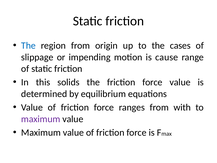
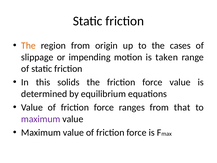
The at (28, 46) colour: blue -> orange
cause: cause -> taken
with: with -> that
